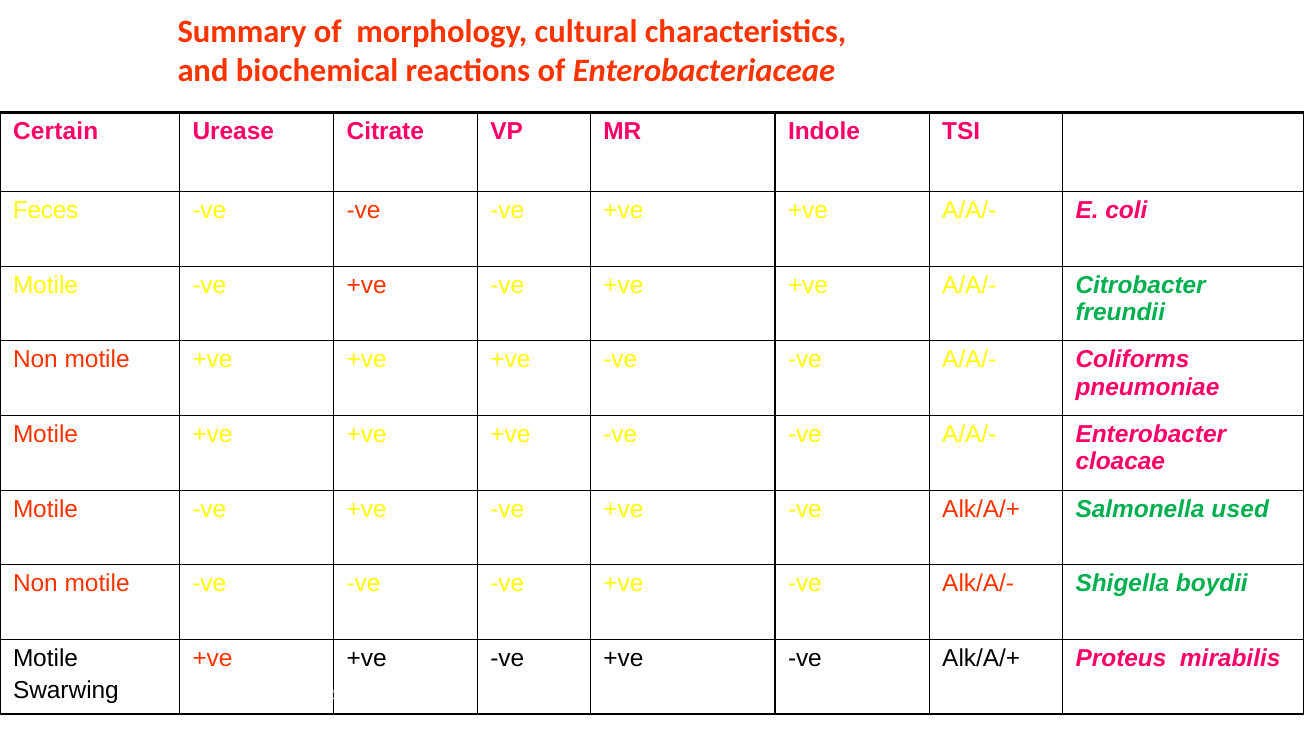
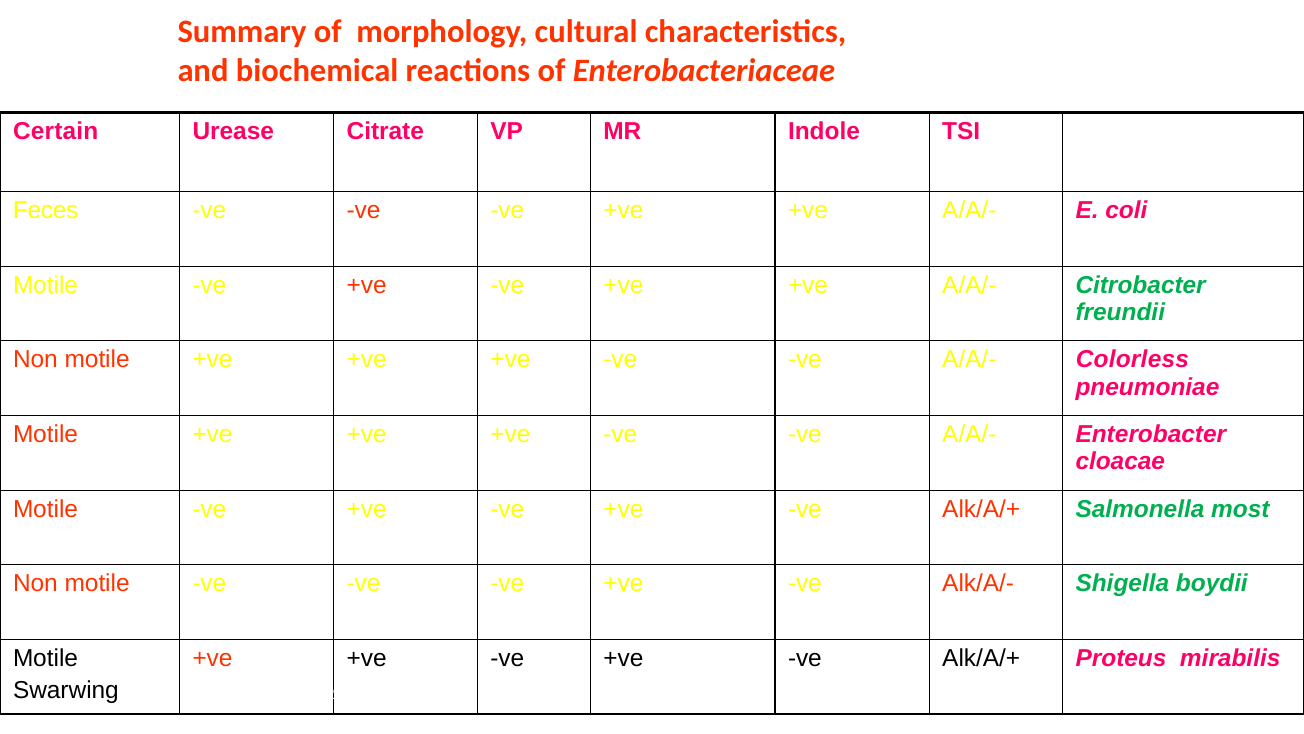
Coliforms: Coliforms -> Colorless
used: used -> most
